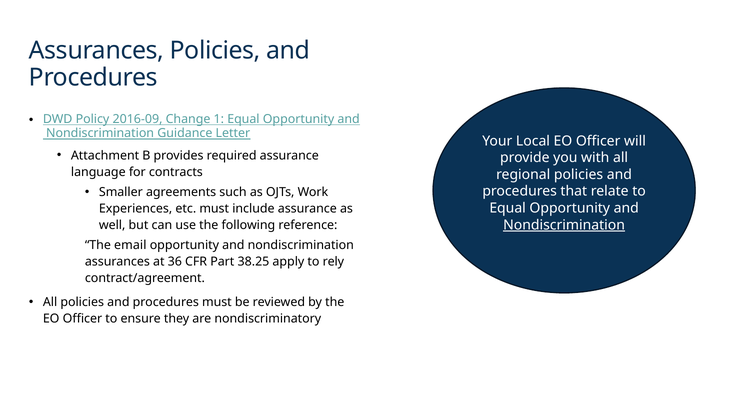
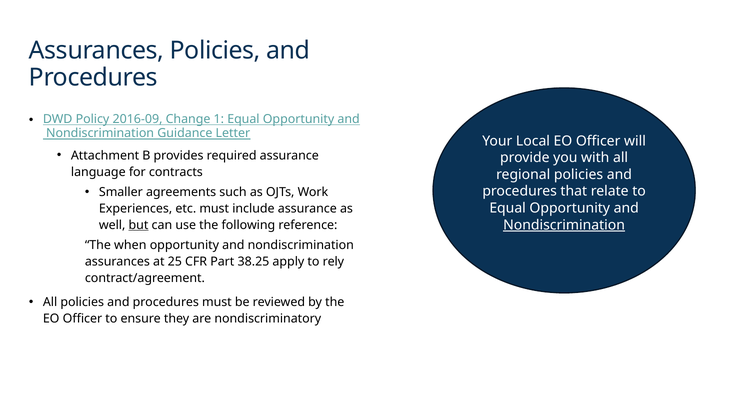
but underline: none -> present
email: email -> when
36: 36 -> 25
